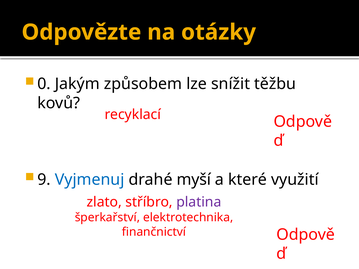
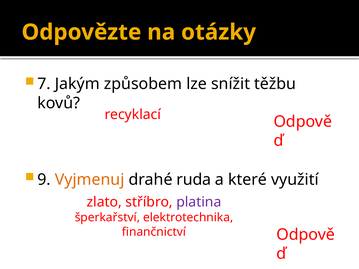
0: 0 -> 7
Vyjmenuj colour: blue -> orange
myší: myší -> ruda
